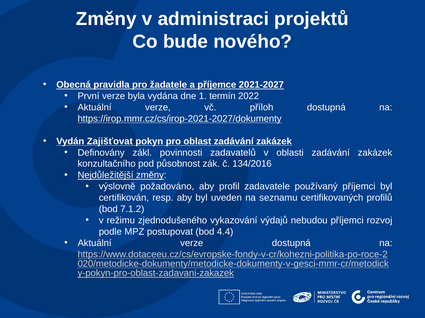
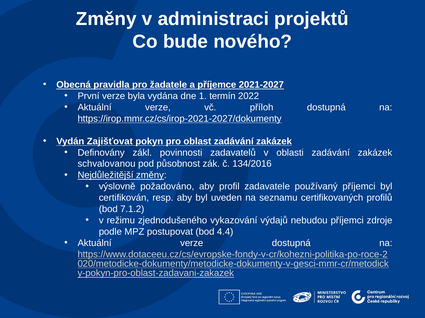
konzultačního: konzultačního -> schvalovanou
rozvoj: rozvoj -> zdroje
